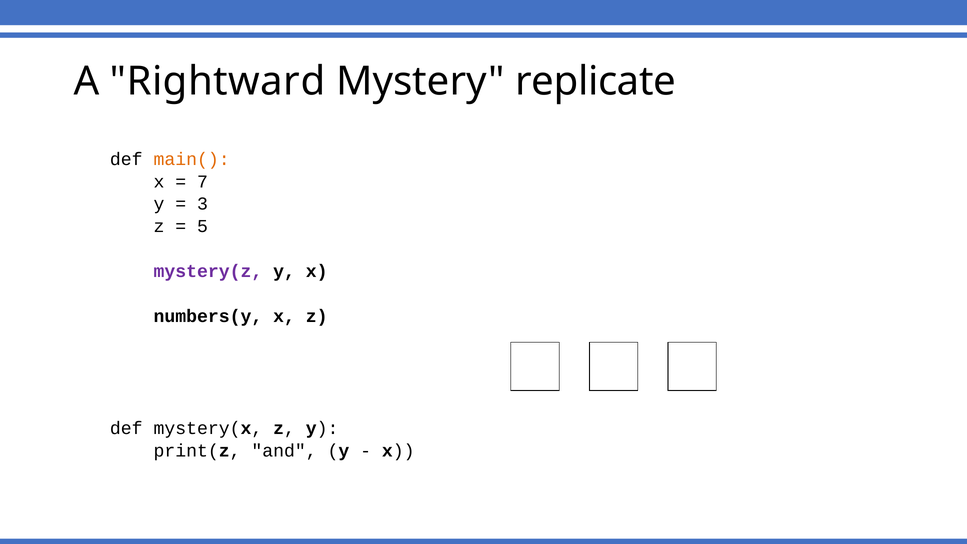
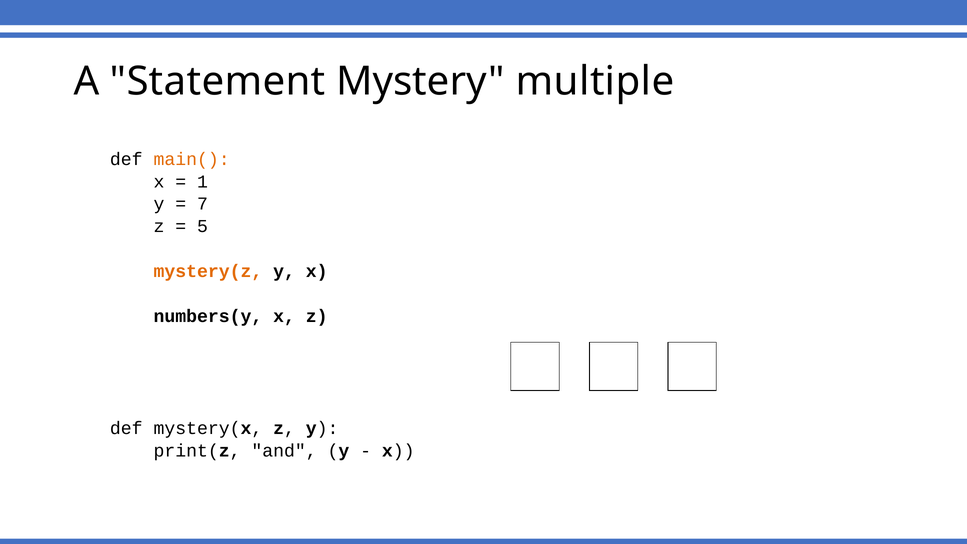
Rightward: Rightward -> Statement
replicate: replicate -> multiple
7: 7 -> 1
3: 3 -> 7
mystery(z colour: purple -> orange
